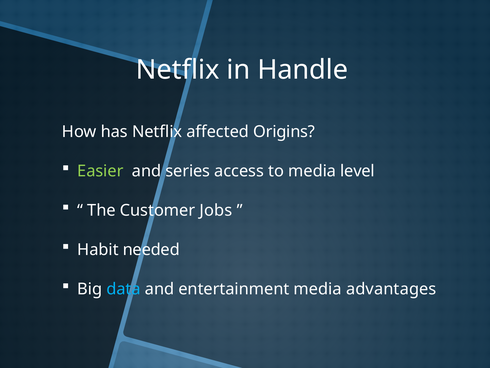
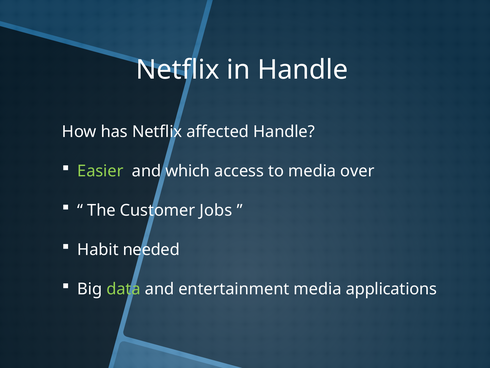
affected Origins: Origins -> Handle
series: series -> which
level: level -> over
data colour: light blue -> light green
advantages: advantages -> applications
